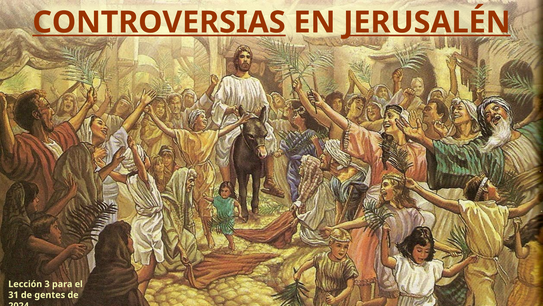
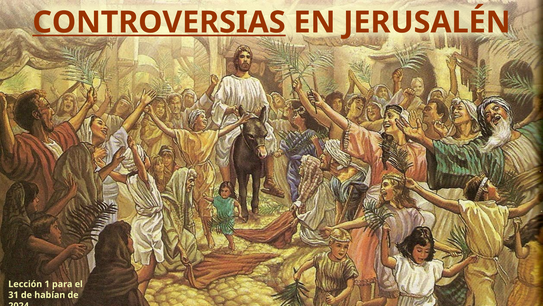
JERUSALÉN underline: present -> none
3: 3 -> 1
gentes: gentes -> habían
